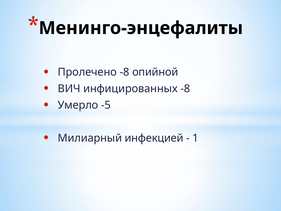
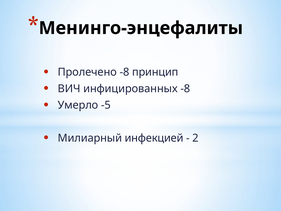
опийной: опийной -> принцип
1: 1 -> 2
